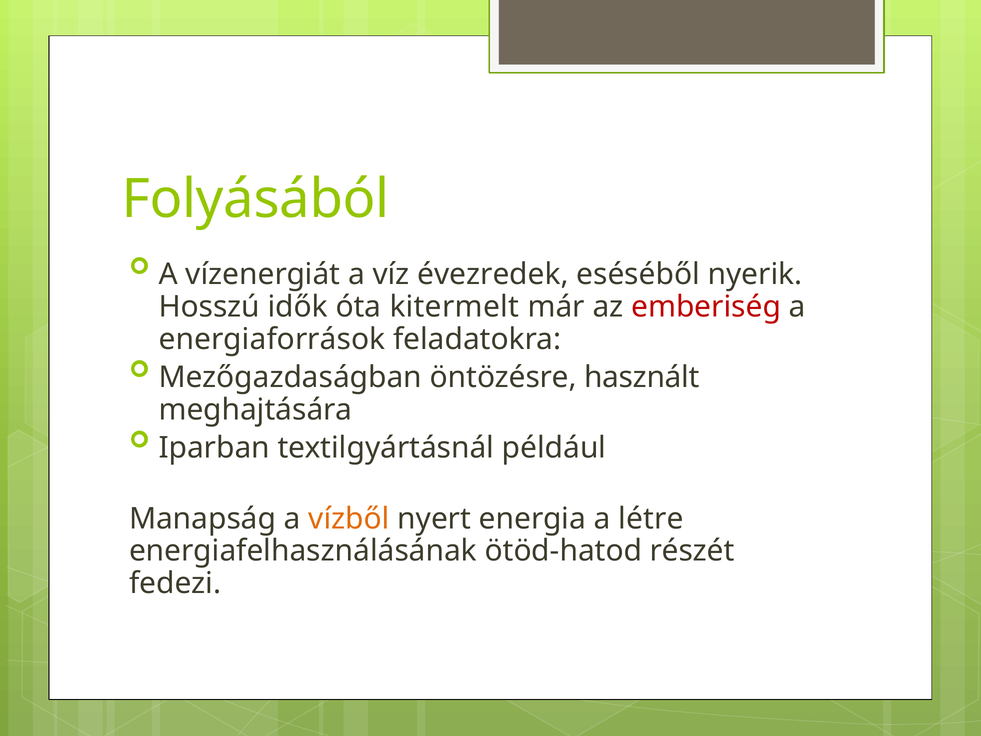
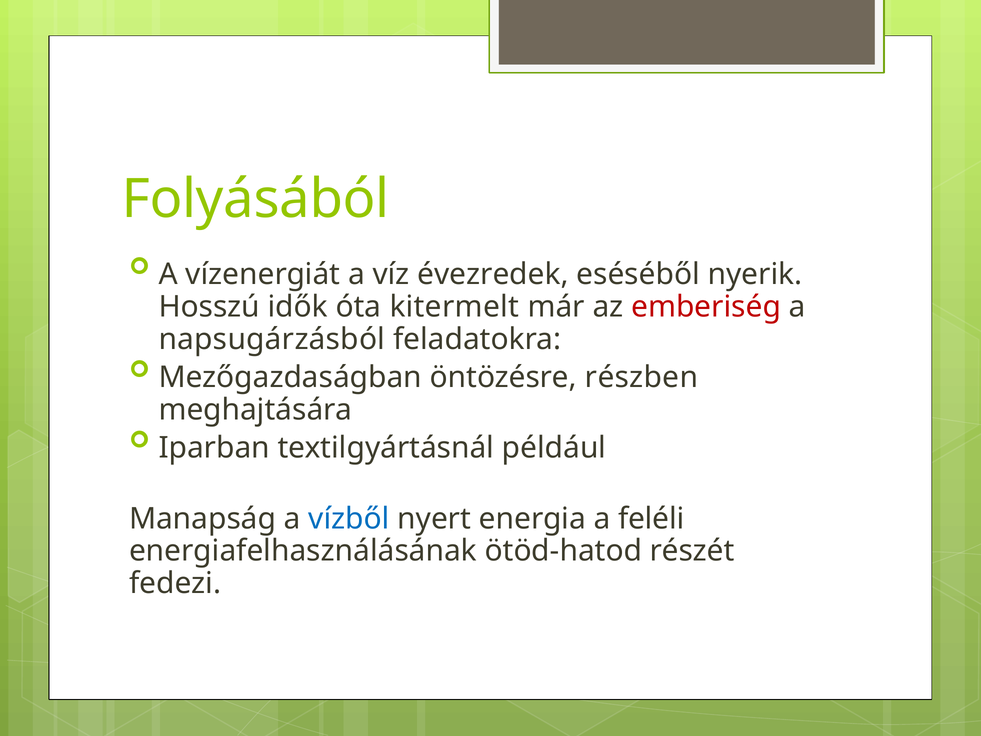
energiaforrások: energiaforrások -> napsugárzásból
használt: használt -> részben
vízből colour: orange -> blue
létre: létre -> feléli
